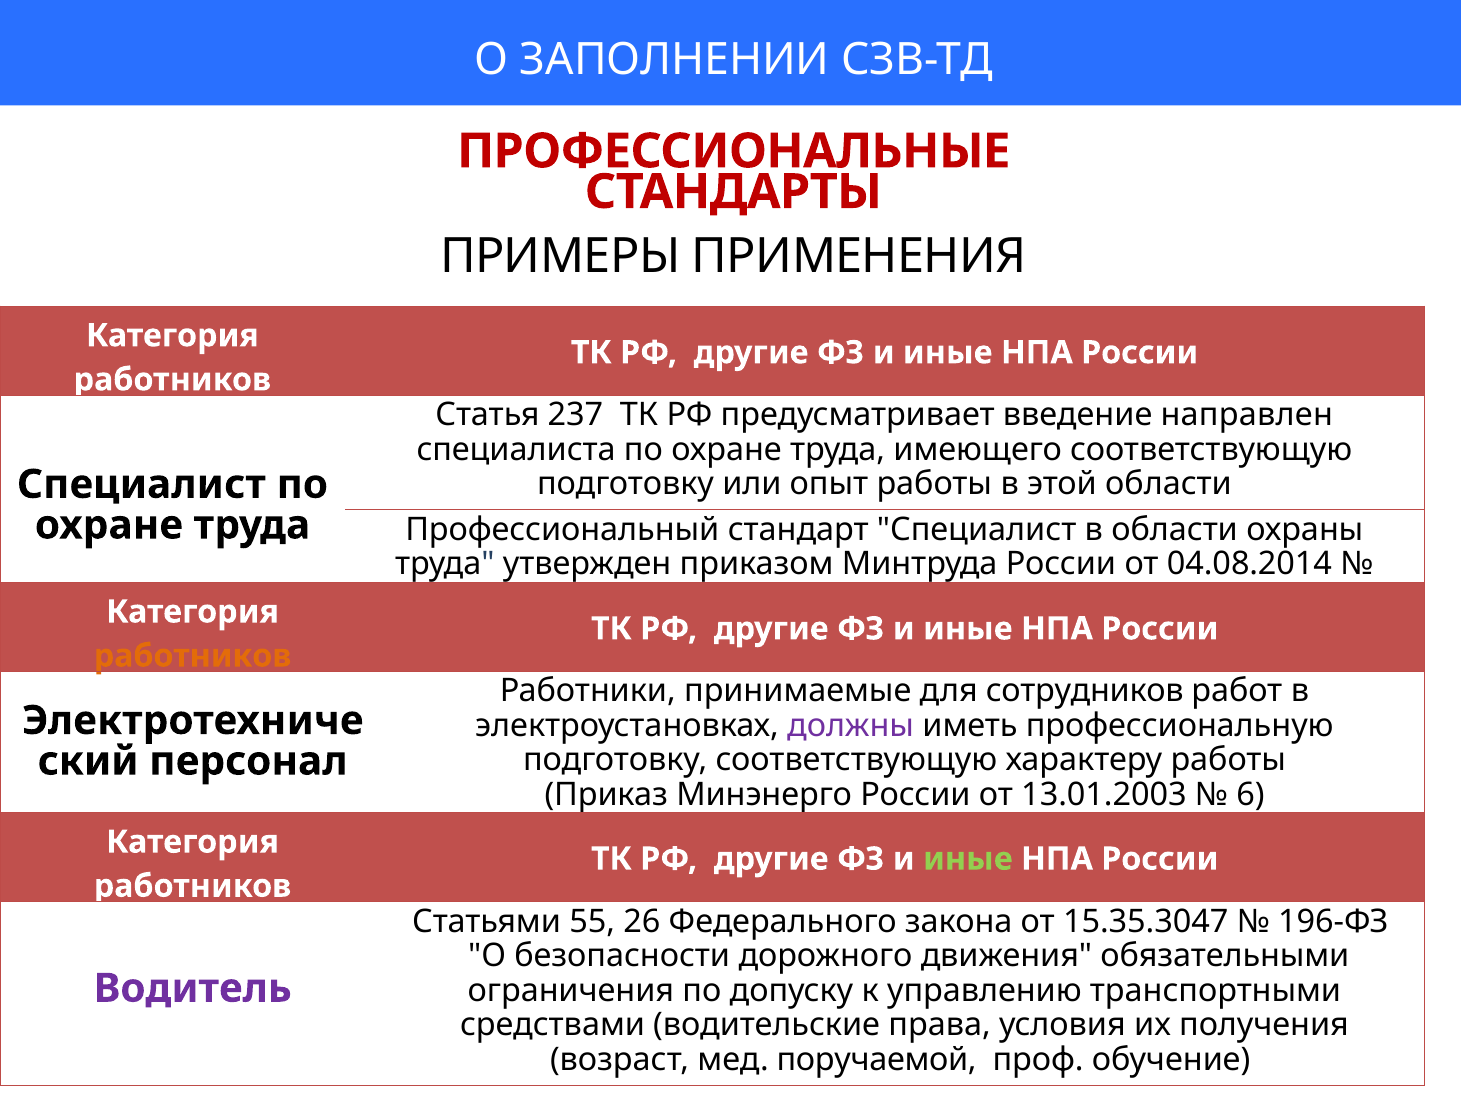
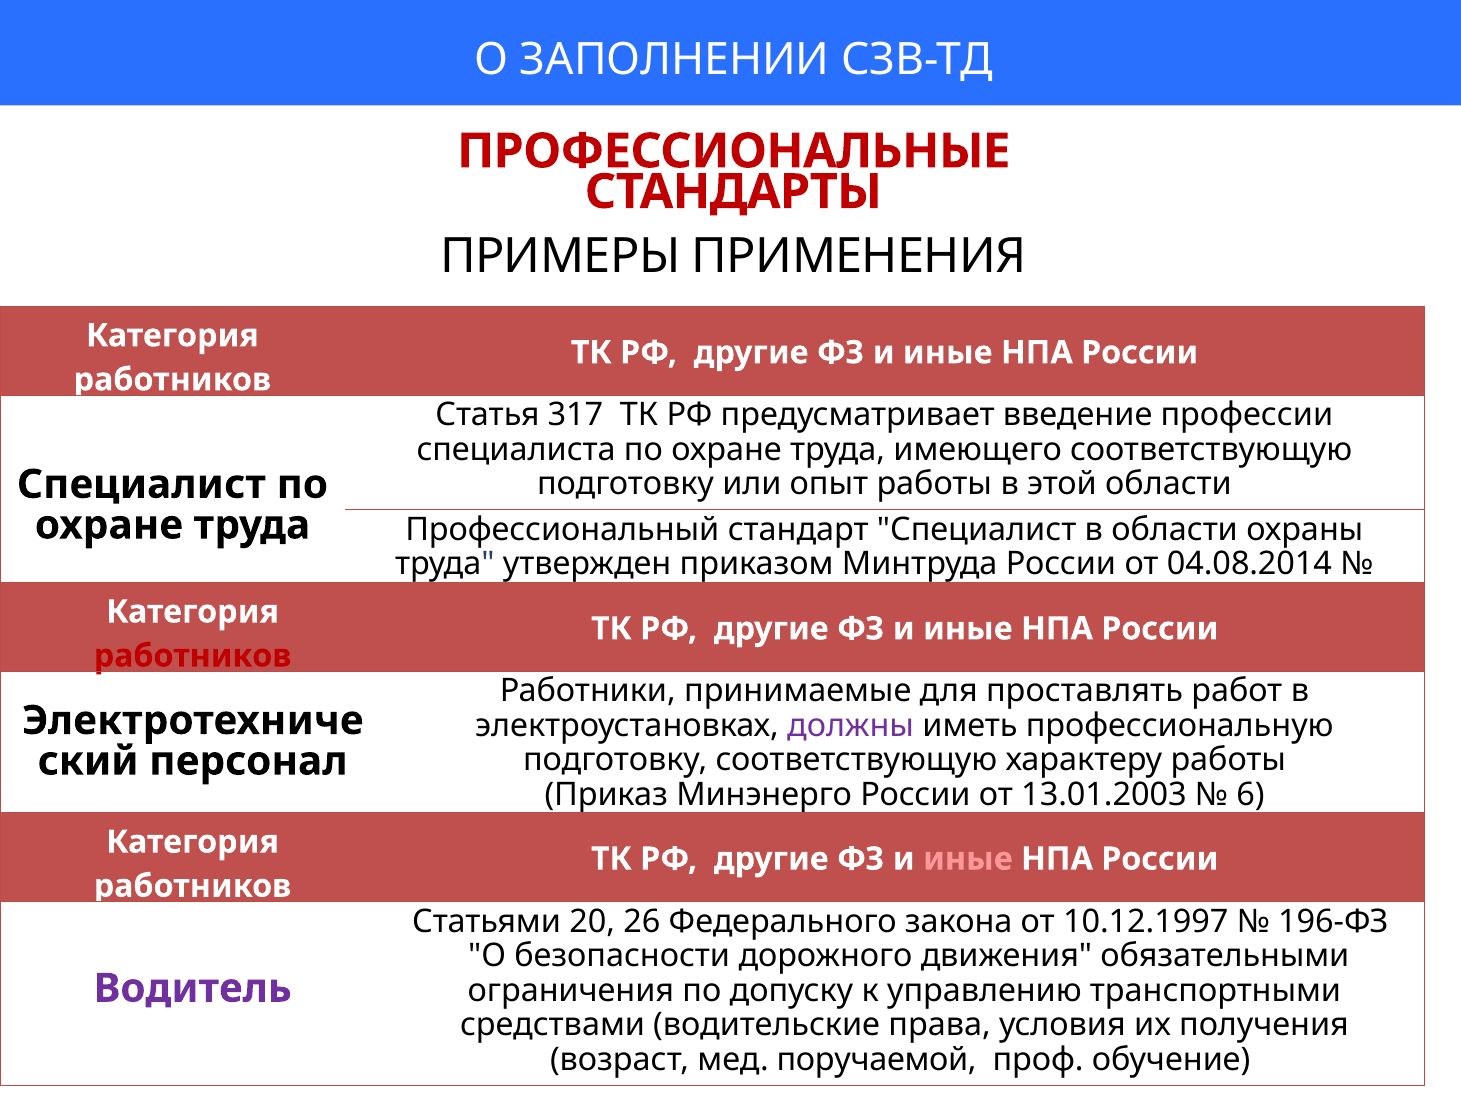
237: 237 -> 317
направлен: направлен -> профессии
работников at (193, 656) colour: orange -> red
сотрудников: сотрудников -> проставлять
иные at (968, 859) colour: light green -> pink
55: 55 -> 20
15.35.3047: 15.35.3047 -> 10.12.1997
